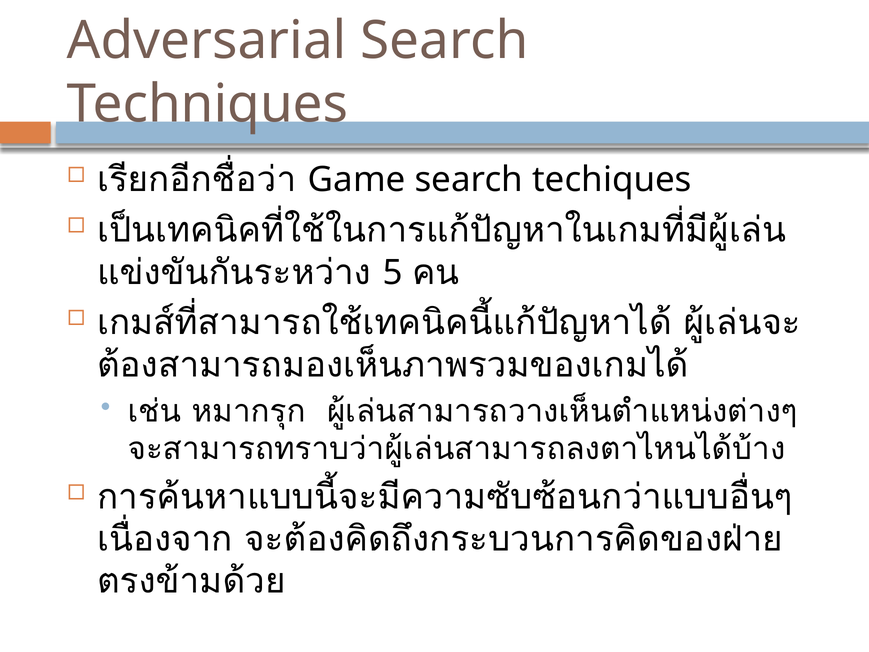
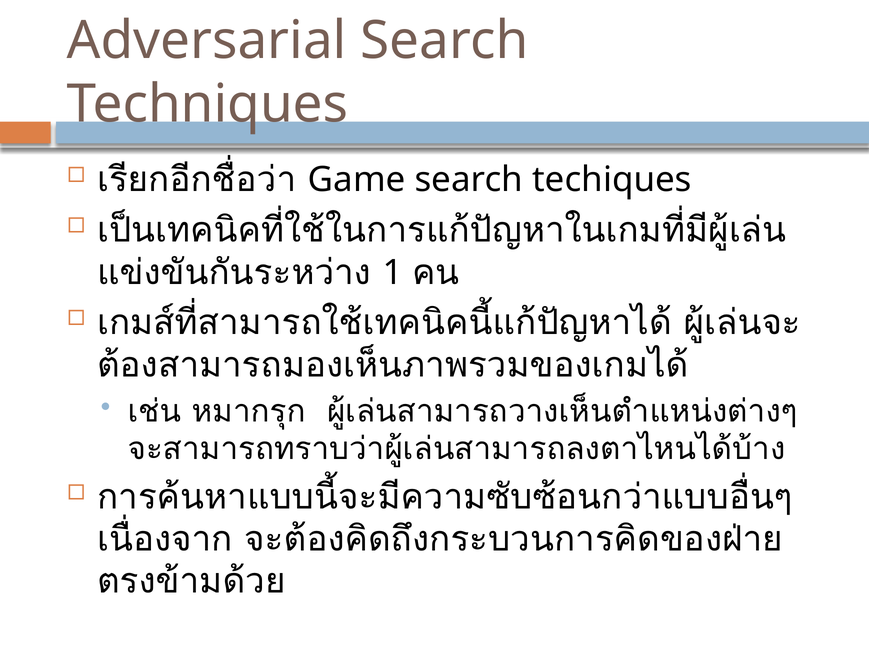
5: 5 -> 1
